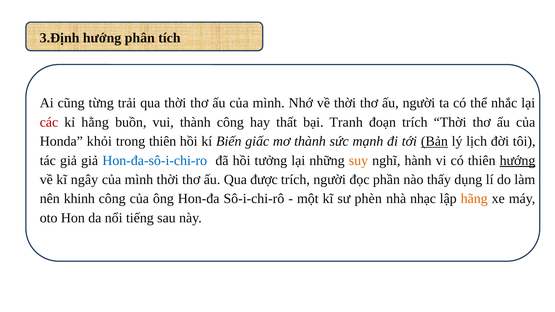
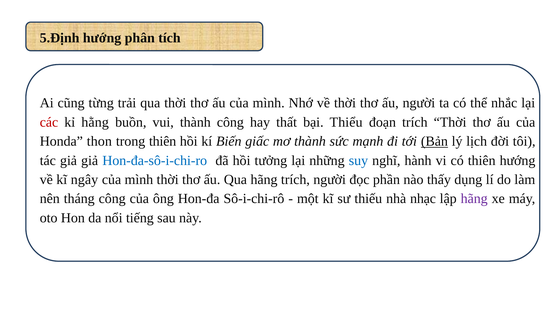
3.Định: 3.Định -> 5.Định
Tranh: Tranh -> Thiểu
khỏi: khỏi -> thon
suy colour: orange -> blue
hướng at (518, 161) underline: present -> none
Qua được: được -> hãng
khinh: khinh -> tháng
phèn: phèn -> thiếu
hãng at (474, 199) colour: orange -> purple
